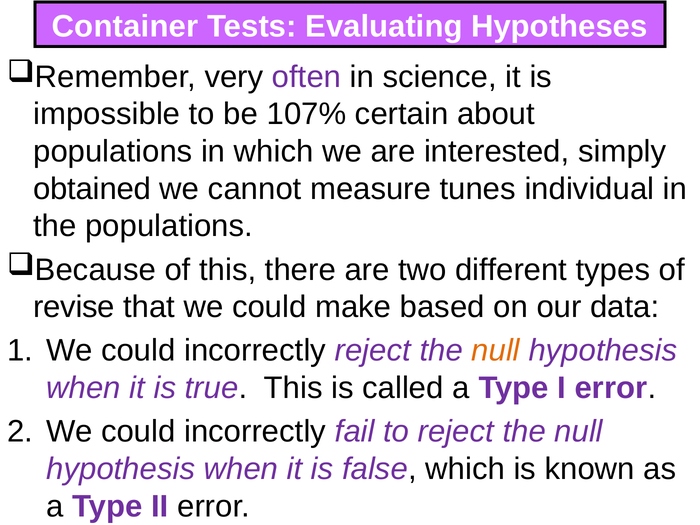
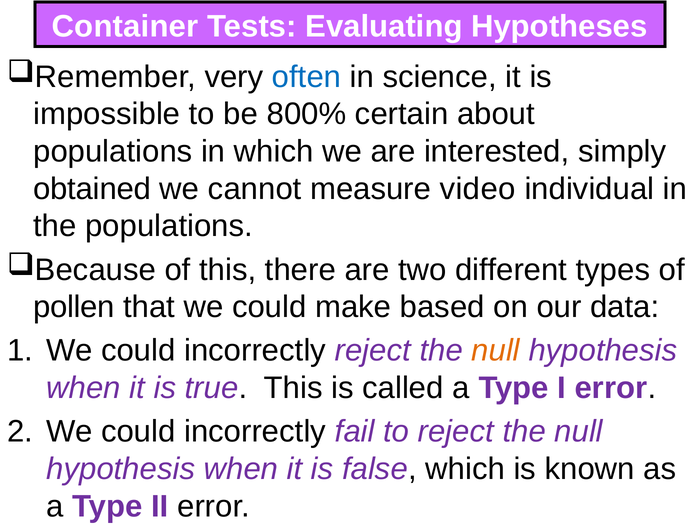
often colour: purple -> blue
107%: 107% -> 800%
tunes: tunes -> video
revise: revise -> pollen
